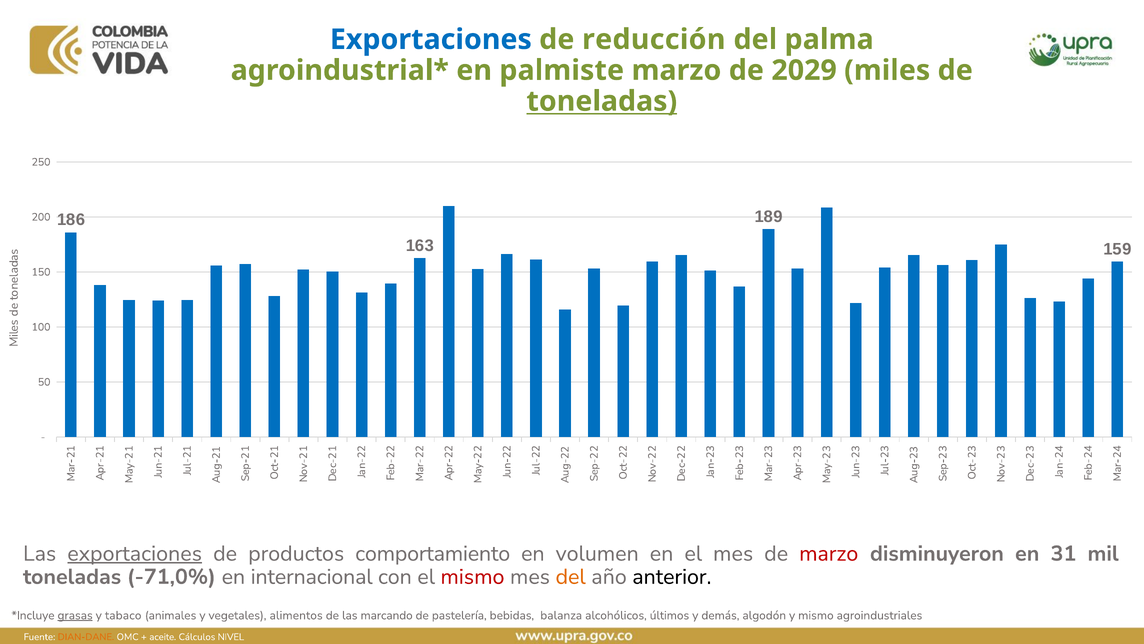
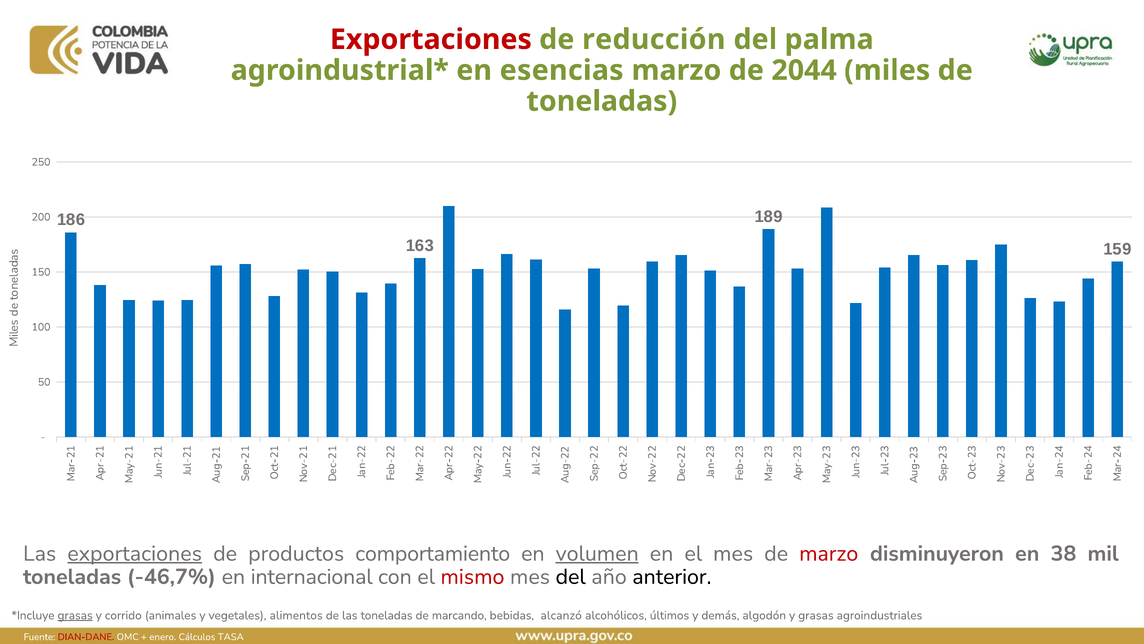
Exportaciones at (431, 39) colour: blue -> red
palmiste: palmiste -> esencias
2029: 2029 -> 2044
toneladas at (602, 101) underline: present -> none
volumen underline: none -> present
31: 31 -> 38
-71,0%: -71,0% -> -46,7%
del at (571, 576) colour: orange -> black
tabaco: tabaco -> corrido
las marcando: marcando -> toneladas
pastelería: pastelería -> marcando
balanza: balanza -> alcanzó
y mismo: mismo -> grasas
DIAN-DANE colour: orange -> red
aceite: aceite -> enero
NIVEL: NIVEL -> TASA
